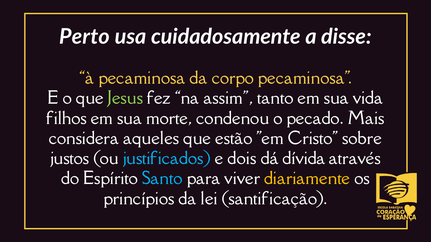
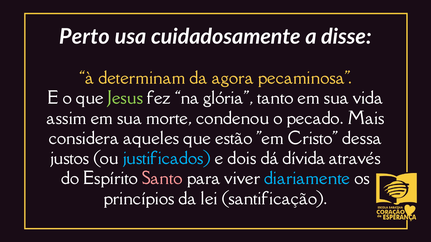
à pecaminosa: pecaminosa -> determinam
corpo: corpo -> agora
assim: assim -> glória
filhos: filhos -> assim
sobre: sobre -> dessa
Santo colour: light blue -> pink
diariamente colour: yellow -> light blue
